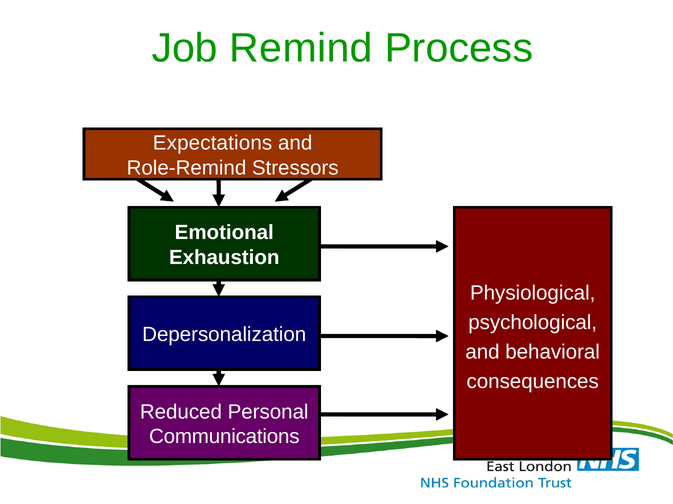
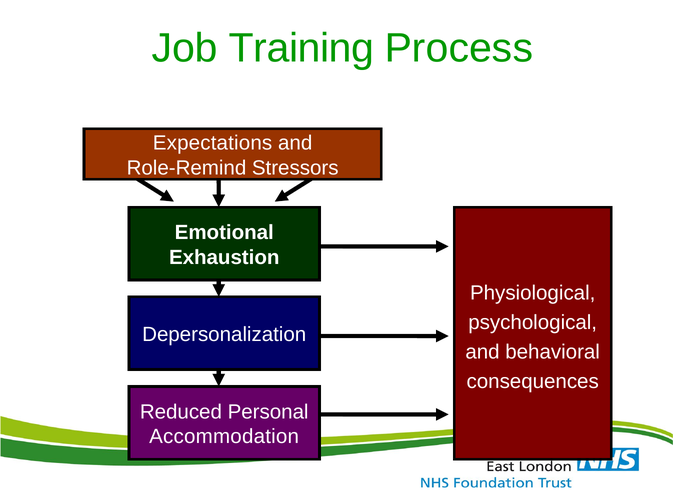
Remind: Remind -> Training
Communications: Communications -> Accommodation
